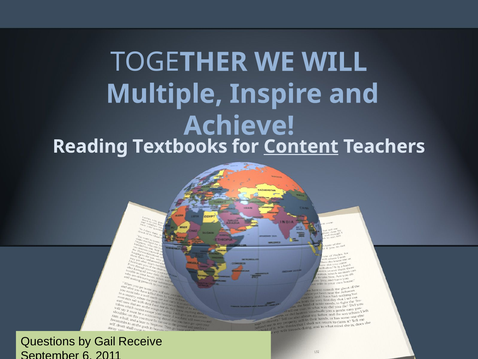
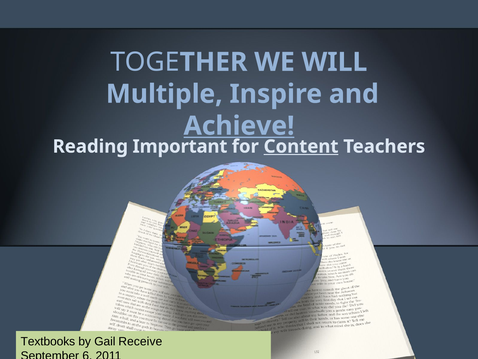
Achieve underline: none -> present
Textbooks: Textbooks -> Important
Questions: Questions -> Textbooks
